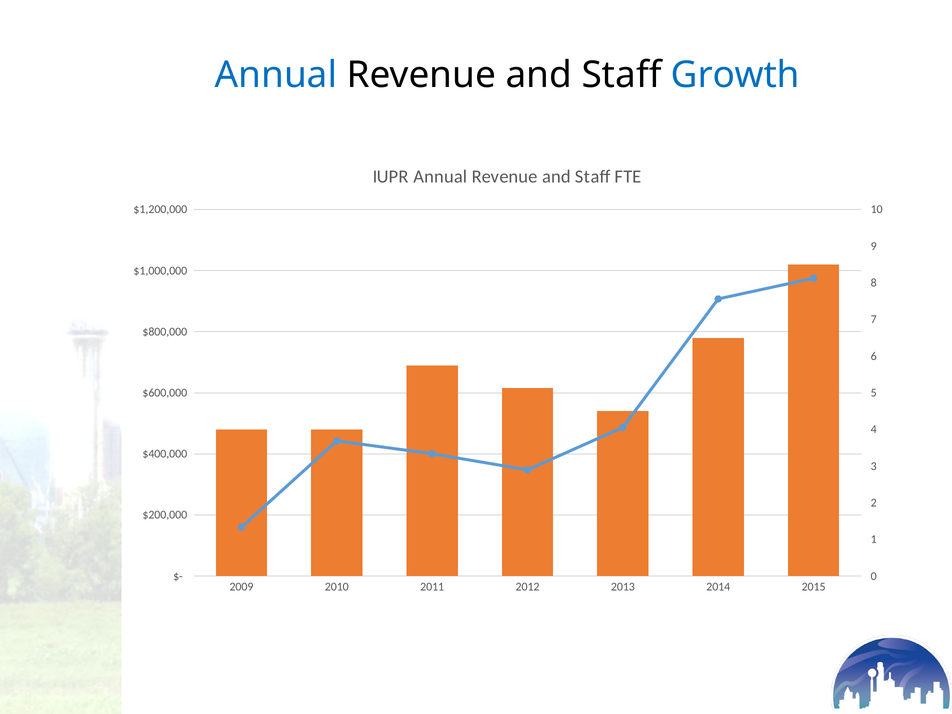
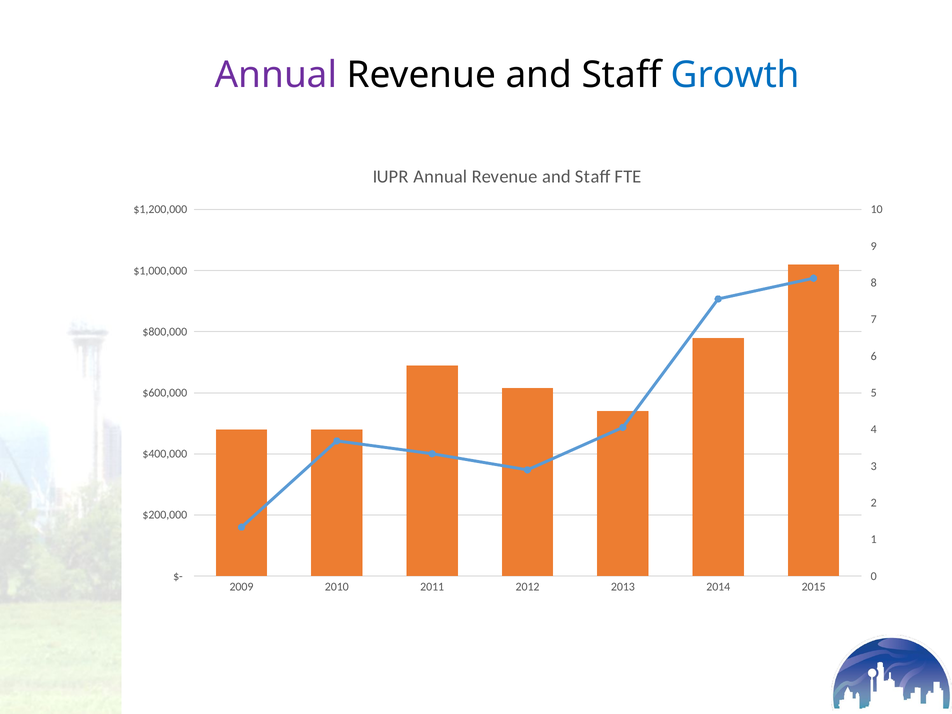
Annual at (276, 75) colour: blue -> purple
